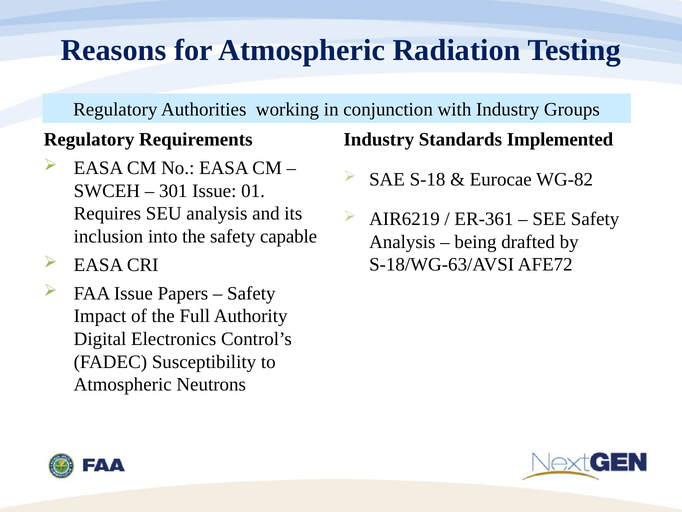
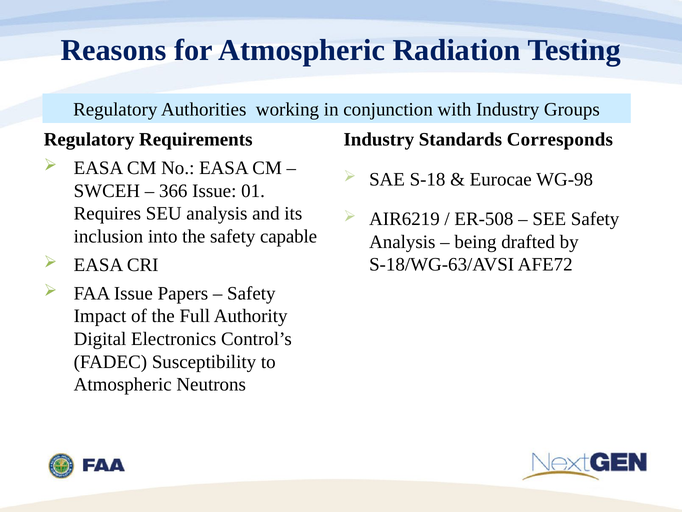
Implemented: Implemented -> Corresponds
WG-82: WG-82 -> WG-98
301: 301 -> 366
ER-361: ER-361 -> ER-508
